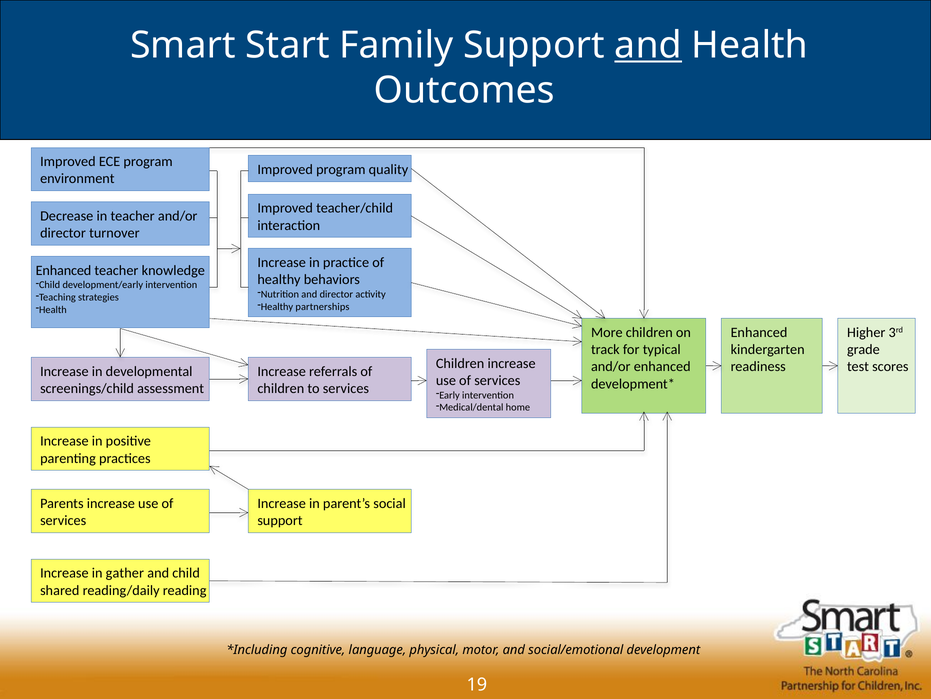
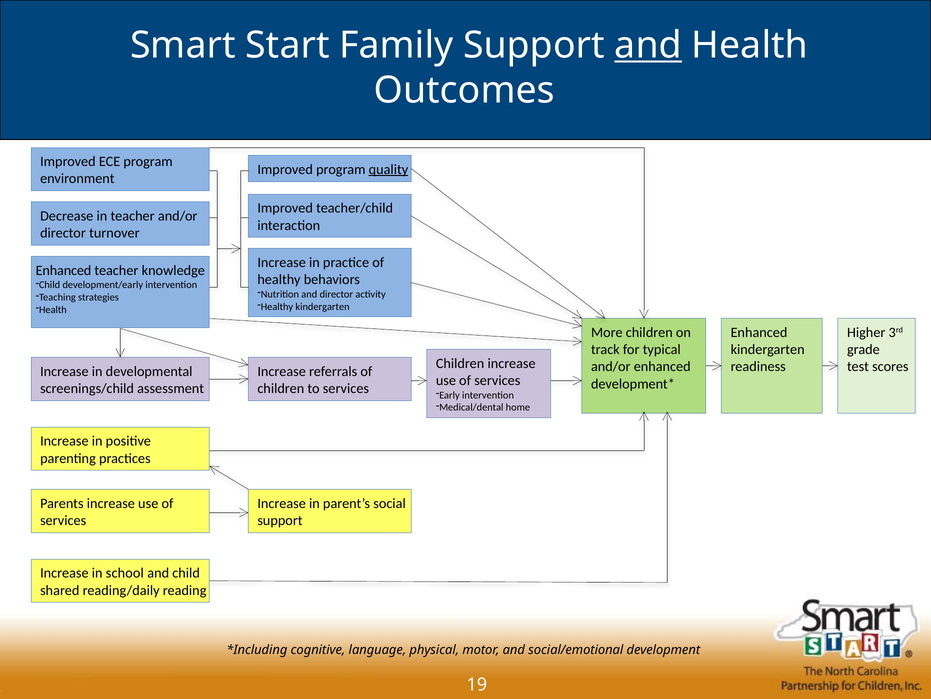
quality underline: none -> present
Healthy partnerships: partnerships -> kindergarten
gather: gather -> school
